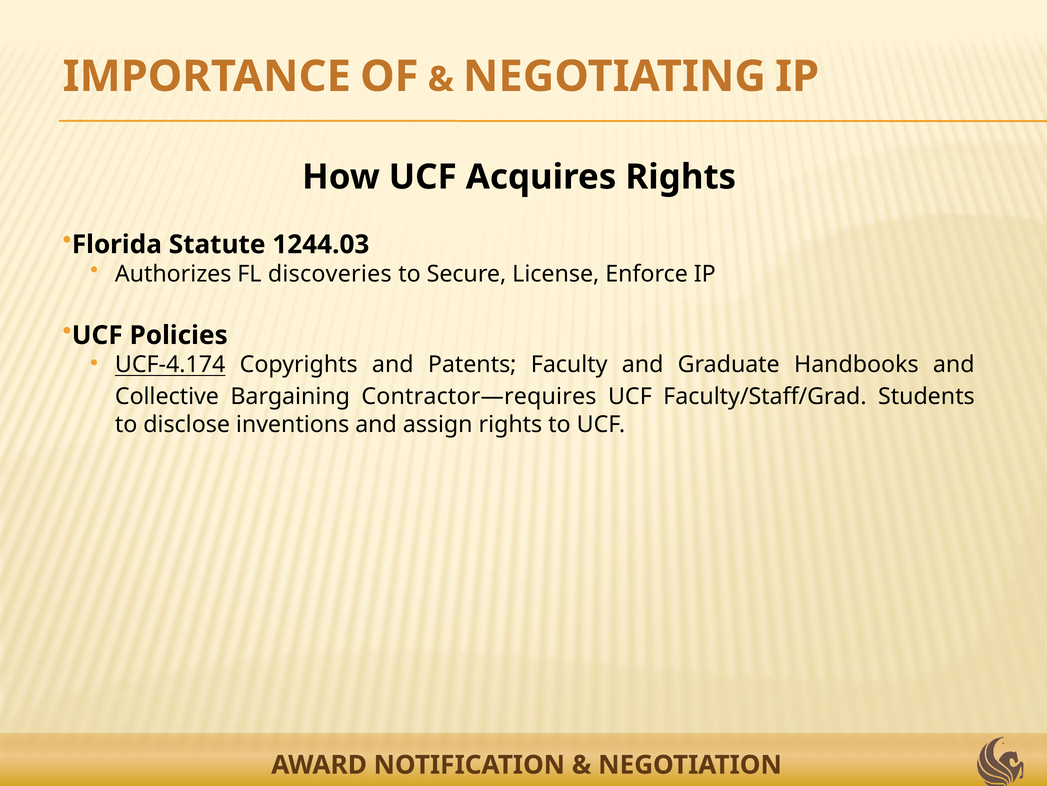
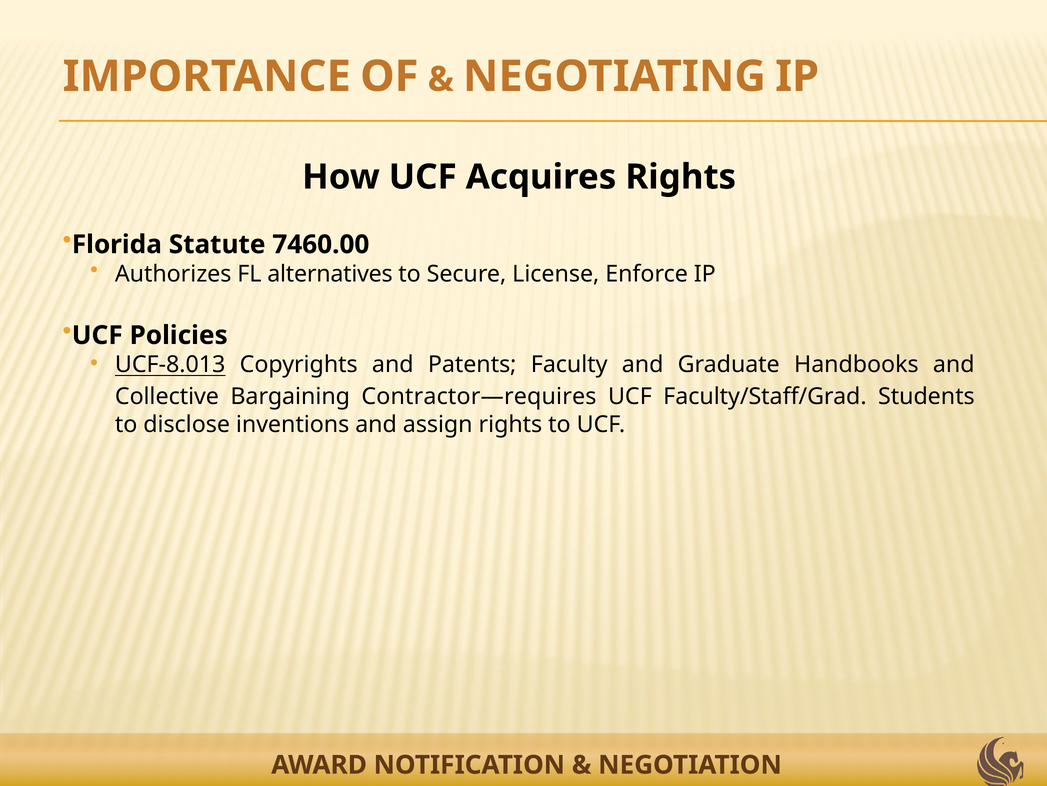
1244.03: 1244.03 -> 7460.00
discoveries: discoveries -> alternatives
UCF-4.174: UCF-4.174 -> UCF-8.013
